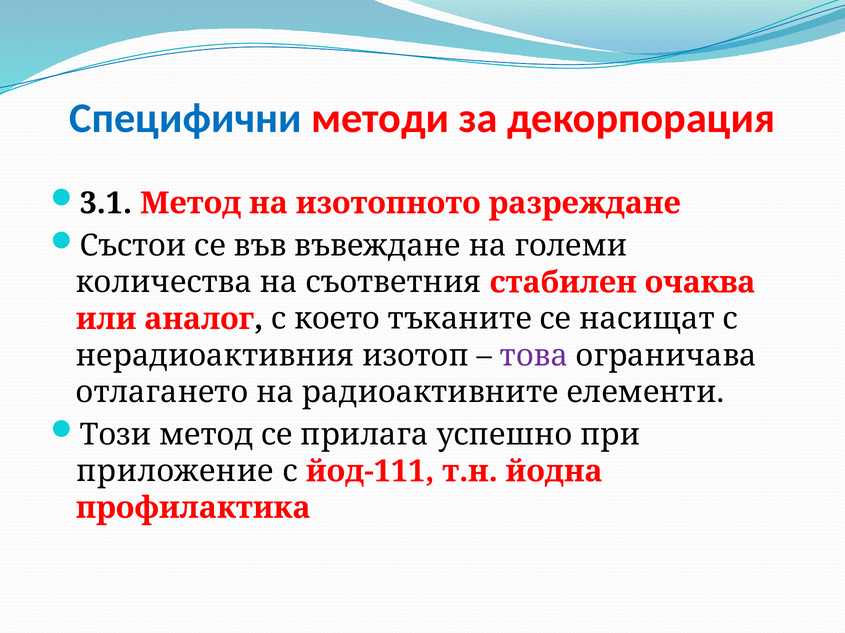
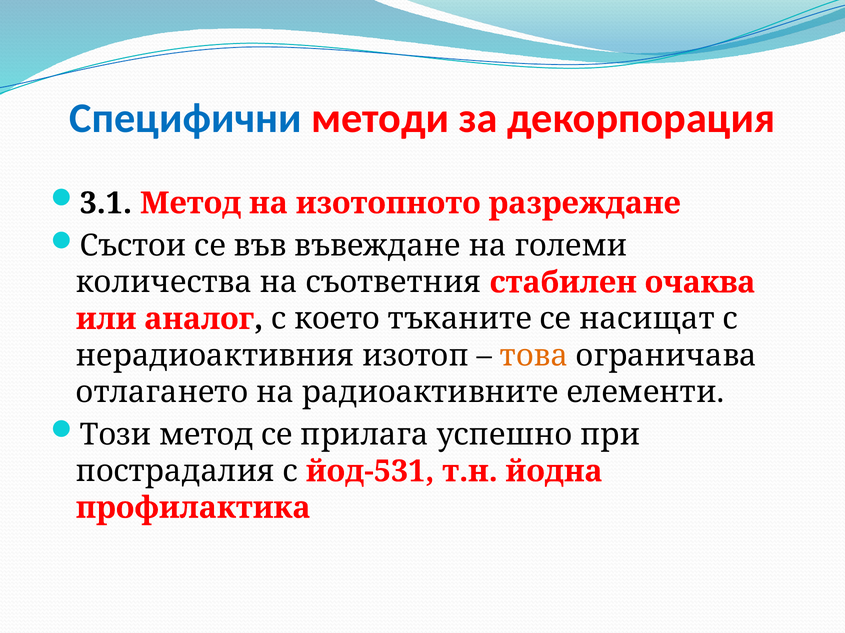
това colour: purple -> orange
приложение: приложение -> пострадалия
йод-111: йод-111 -> йод-531
